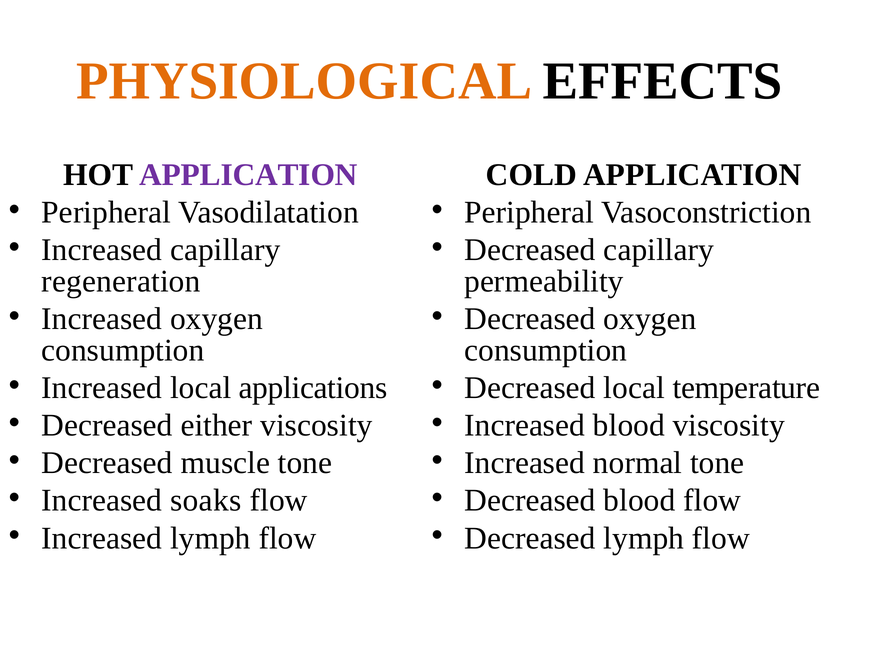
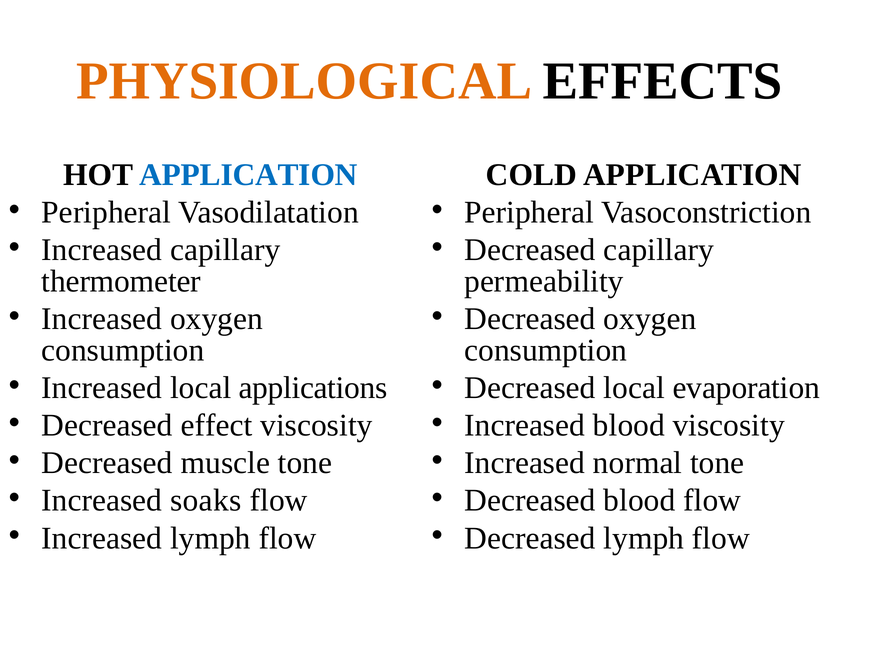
APPLICATION at (248, 175) colour: purple -> blue
regeneration: regeneration -> thermometer
temperature: temperature -> evaporation
either: either -> effect
